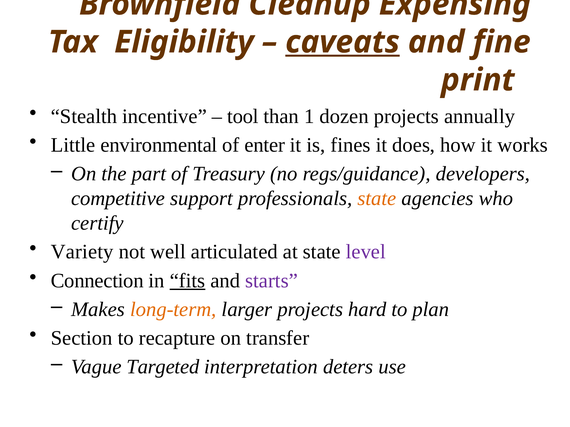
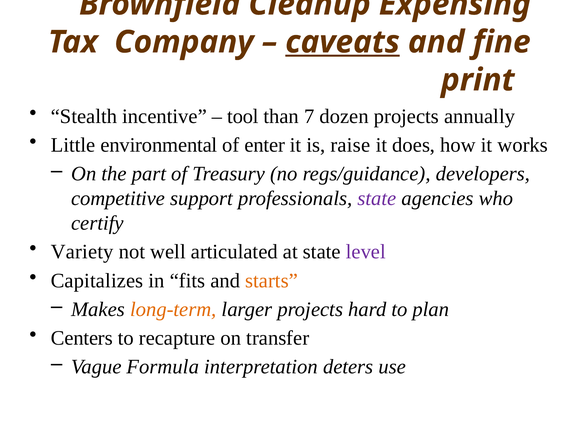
Eligibility: Eligibility -> Company
1: 1 -> 7
fines: fines -> raise
state at (377, 199) colour: orange -> purple
Connection: Connection -> Capitalizes
fits underline: present -> none
starts colour: purple -> orange
Section: Section -> Centers
Targeted: Targeted -> Formula
